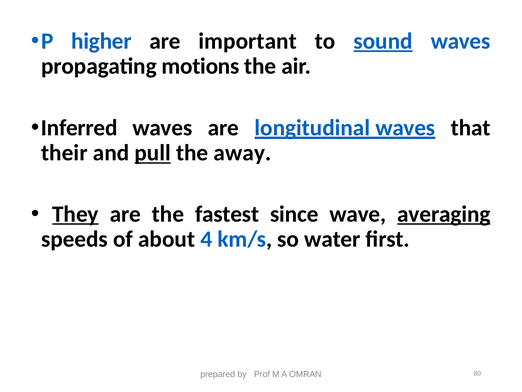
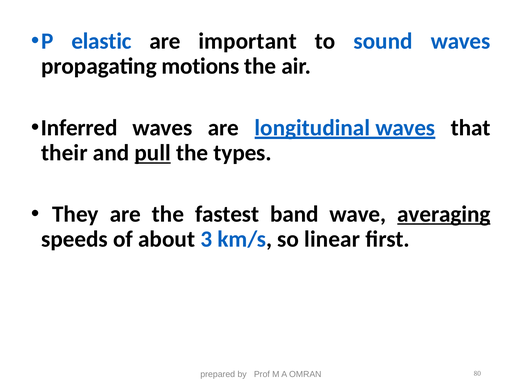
higher: higher -> elastic
sound underline: present -> none
away: away -> types
They underline: present -> none
since: since -> band
4: 4 -> 3
water: water -> linear
